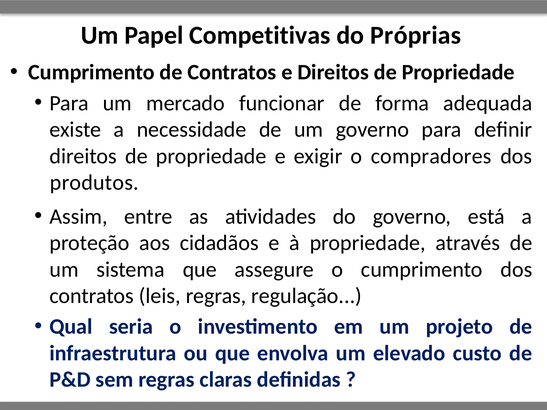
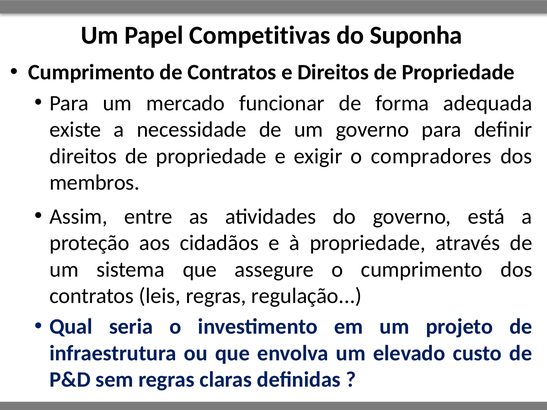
Próprias: Próprias -> Suponha
produtos: produtos -> membros
